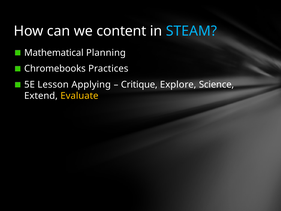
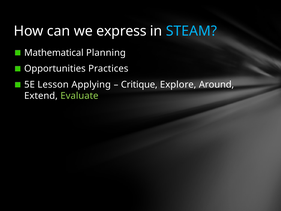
content: content -> express
Chromebooks: Chromebooks -> Opportunities
Science: Science -> Around
Evaluate colour: yellow -> light green
